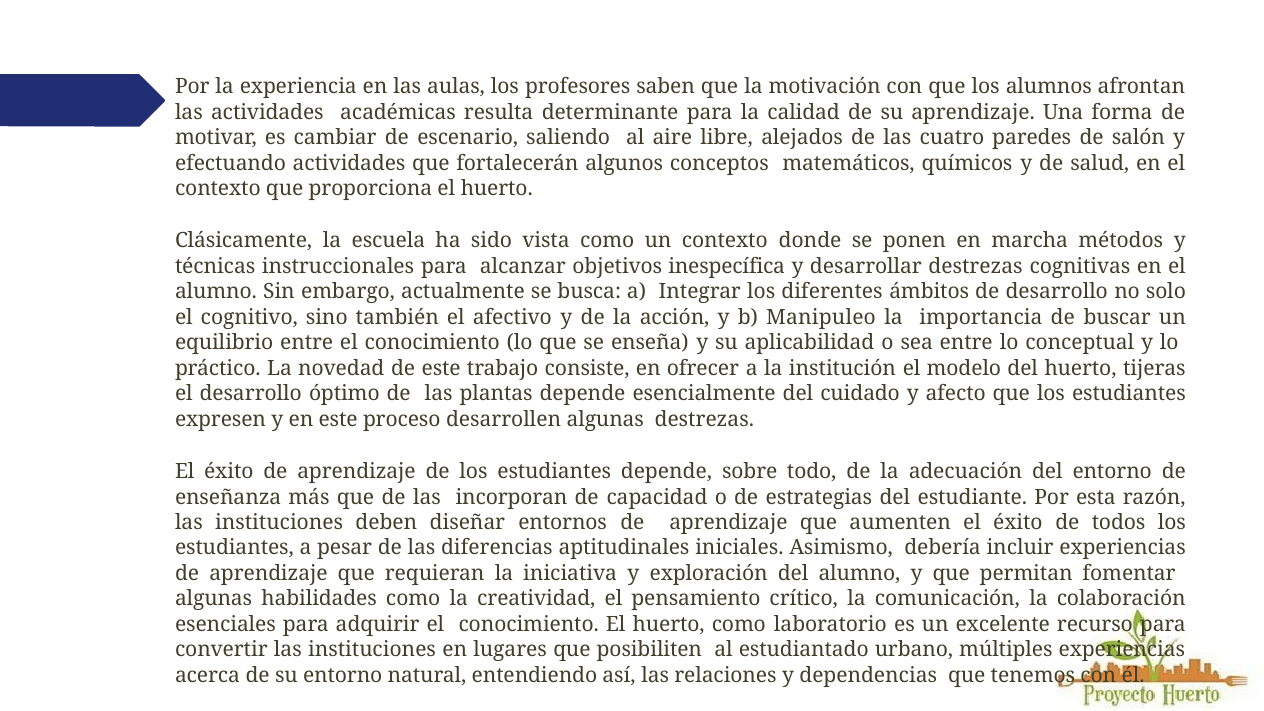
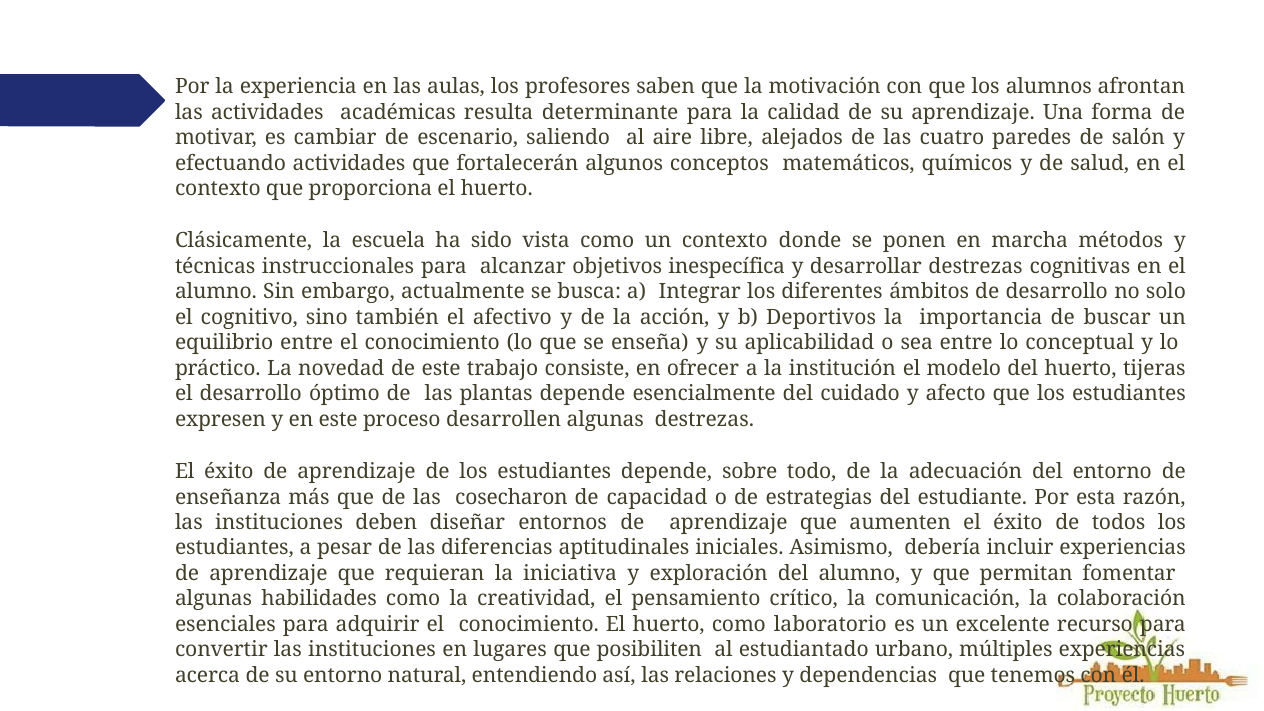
Manipuleo: Manipuleo -> Deportivos
incorporan: incorporan -> cosecharon
